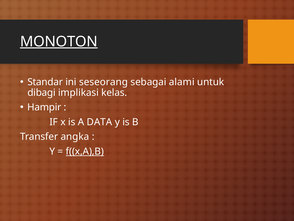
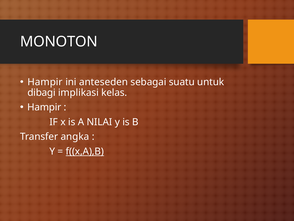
MONOTON underline: present -> none
Standar at (45, 82): Standar -> Hampir
seseorang: seseorang -> anteseden
alami: alami -> suatu
DATA: DATA -> NILAI
